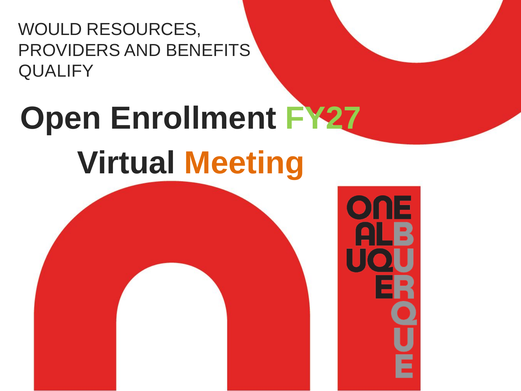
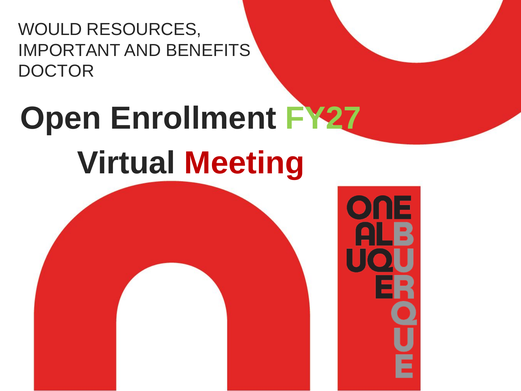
PROVIDERS: PROVIDERS -> IMPORTANT
QUALIFY: QUALIFY -> DOCTOR
Meeting colour: orange -> red
